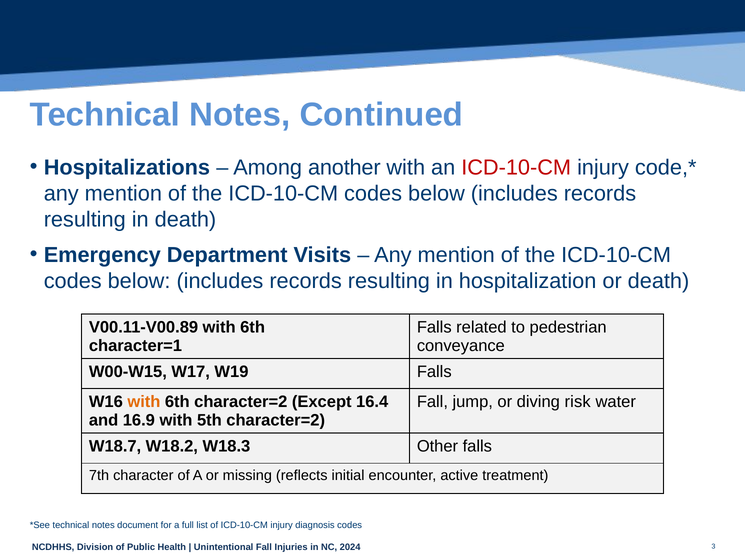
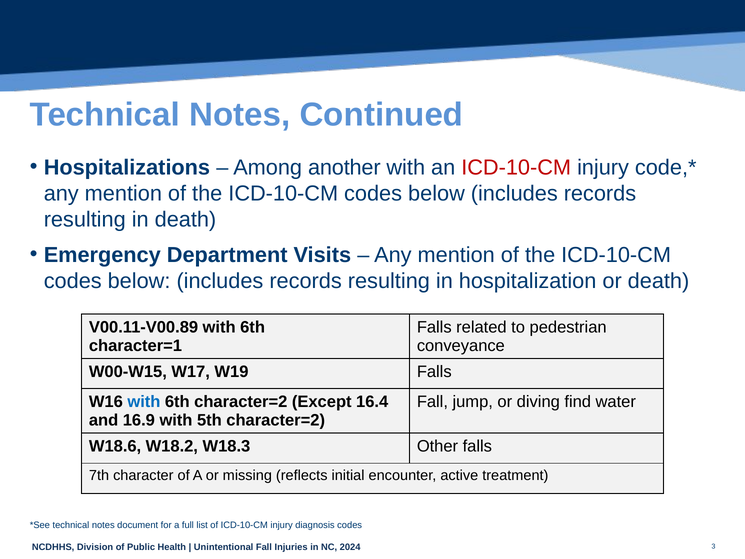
with at (144, 402) colour: orange -> blue
risk: risk -> find
W18.7: W18.7 -> W18.6
